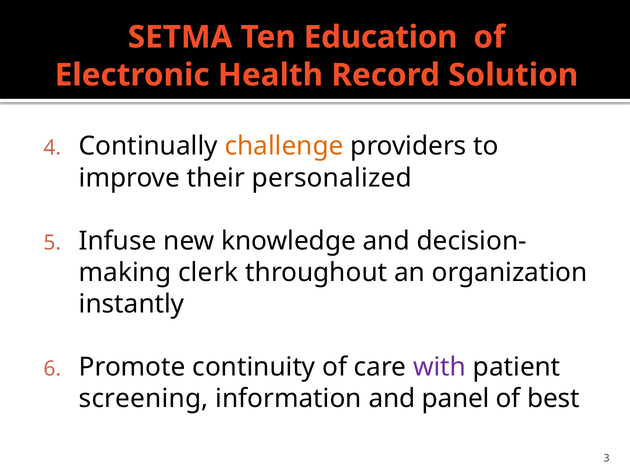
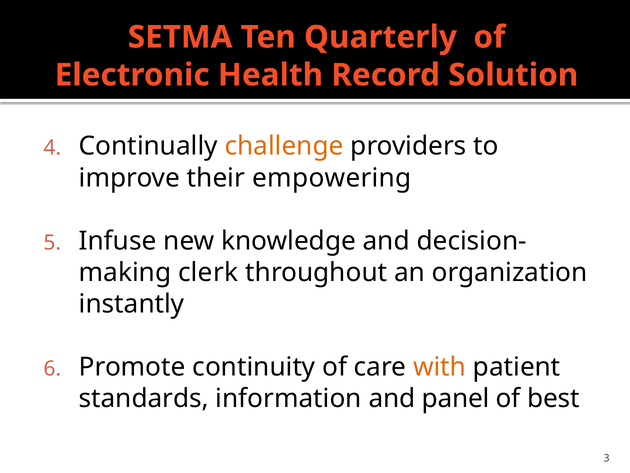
Education: Education -> Quarterly
personalized: personalized -> empowering
with colour: purple -> orange
screening: screening -> standards
